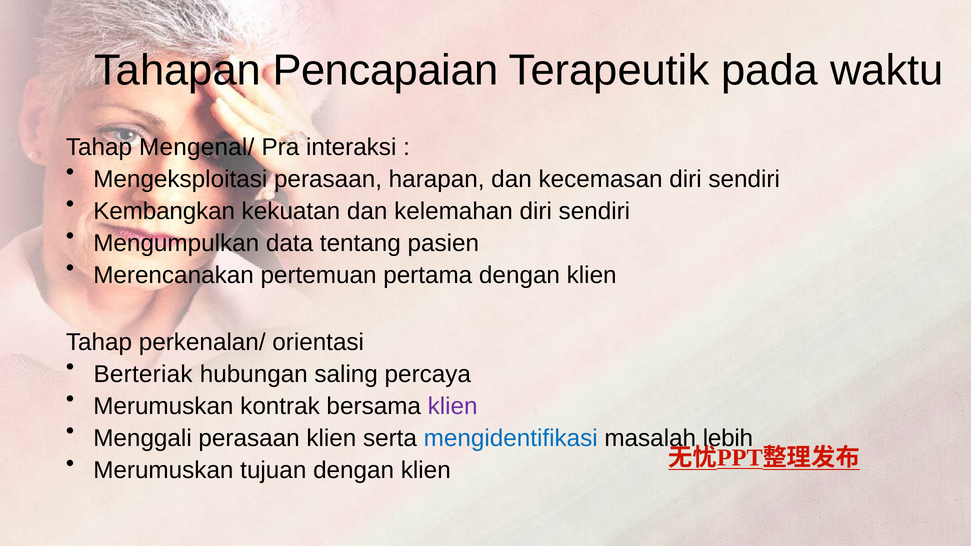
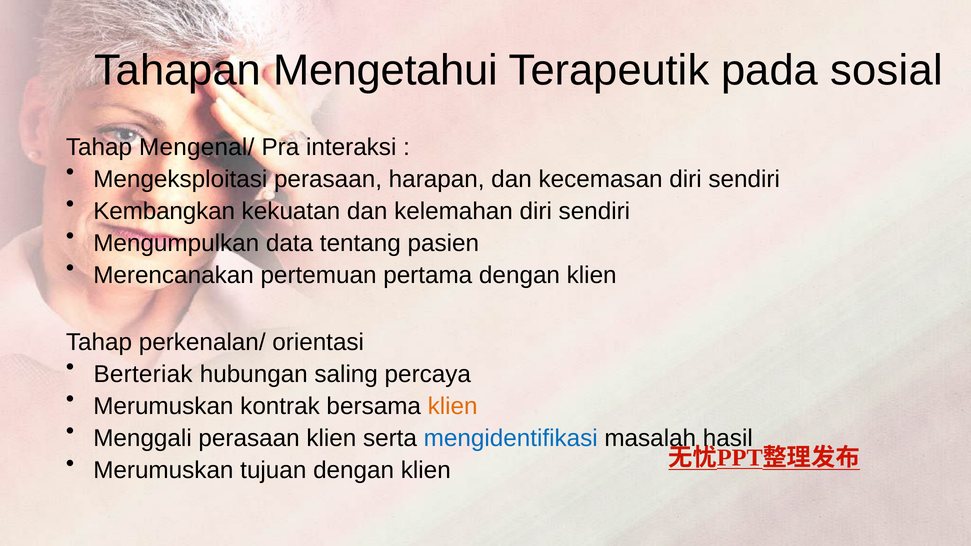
Pencapaian: Pencapaian -> Mengetahui
waktu: waktu -> sosial
klien at (453, 406) colour: purple -> orange
lebih: lebih -> hasil
